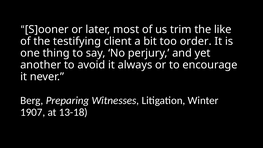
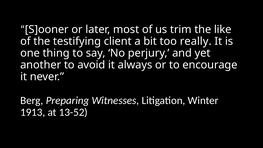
order: order -> really
1907: 1907 -> 1913
13-18: 13-18 -> 13-52
